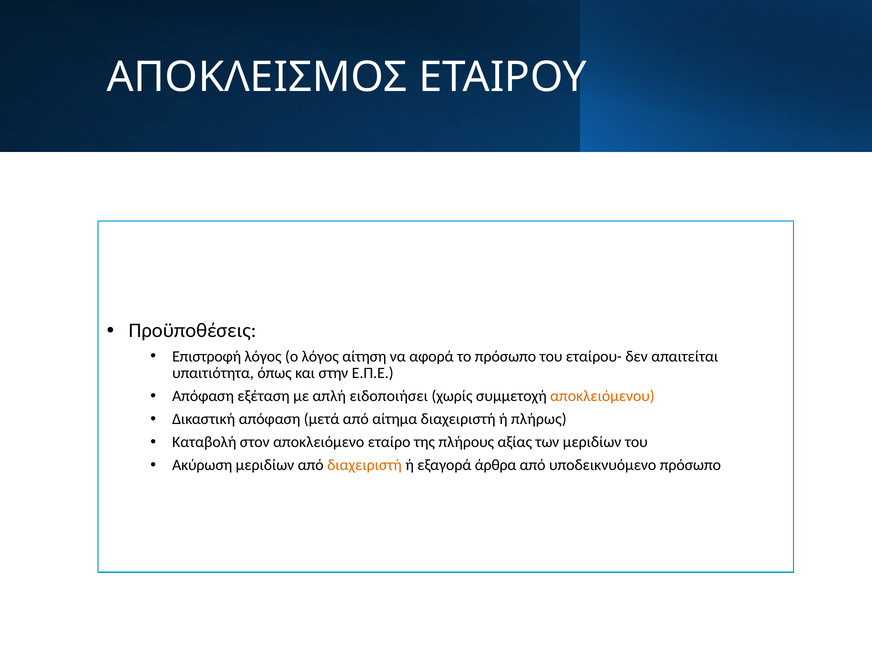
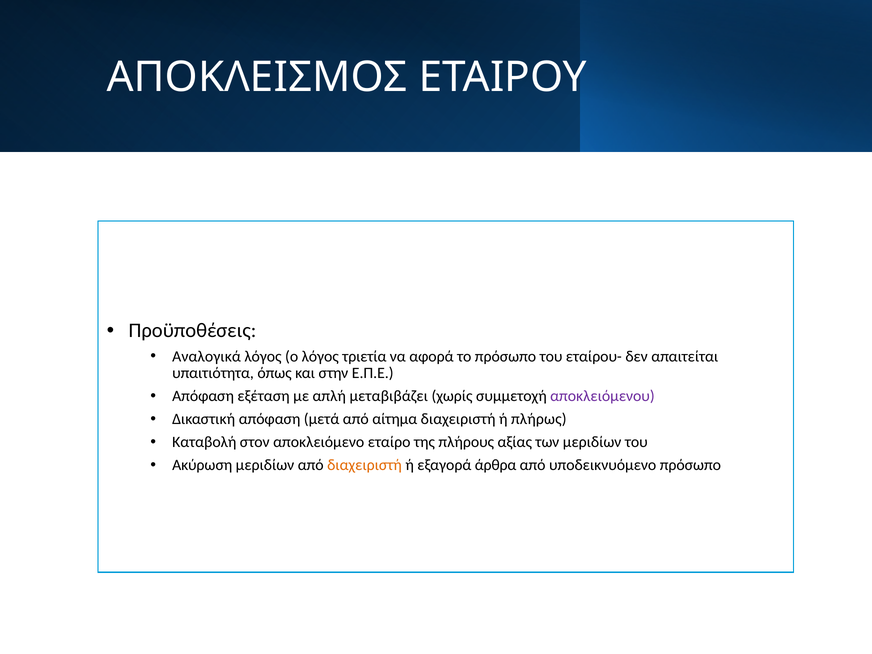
Επιστροφή: Επιστροφή -> Αναλογικά
αίτηση: αίτηση -> τριετία
ειδοποιήσει: ειδοποιήσει -> μεταβιβάζει
αποκλειόμενου colour: orange -> purple
